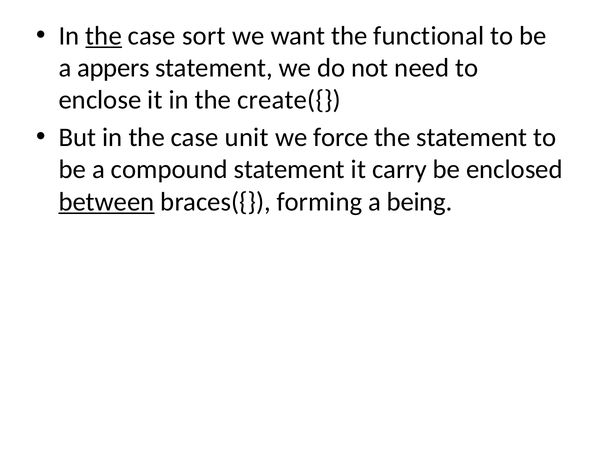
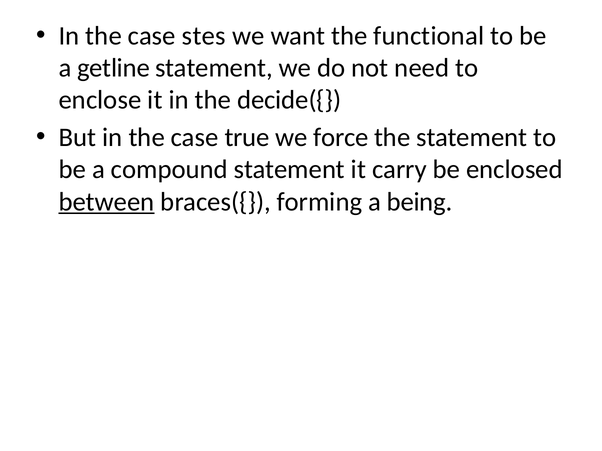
the at (104, 36) underline: present -> none
sort: sort -> stes
appers: appers -> getline
create({: create({ -> decide({
unit: unit -> true
